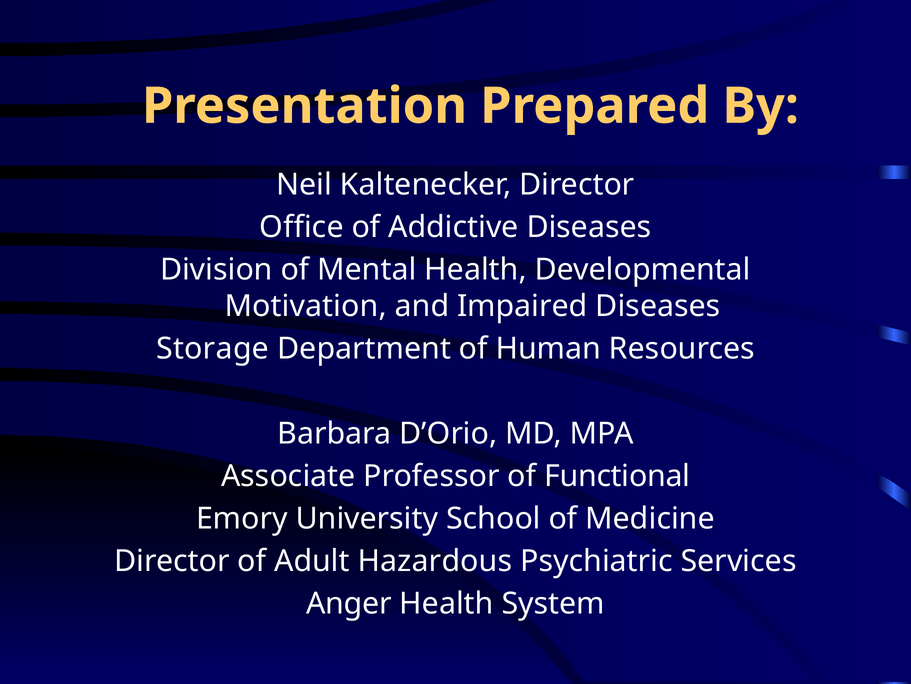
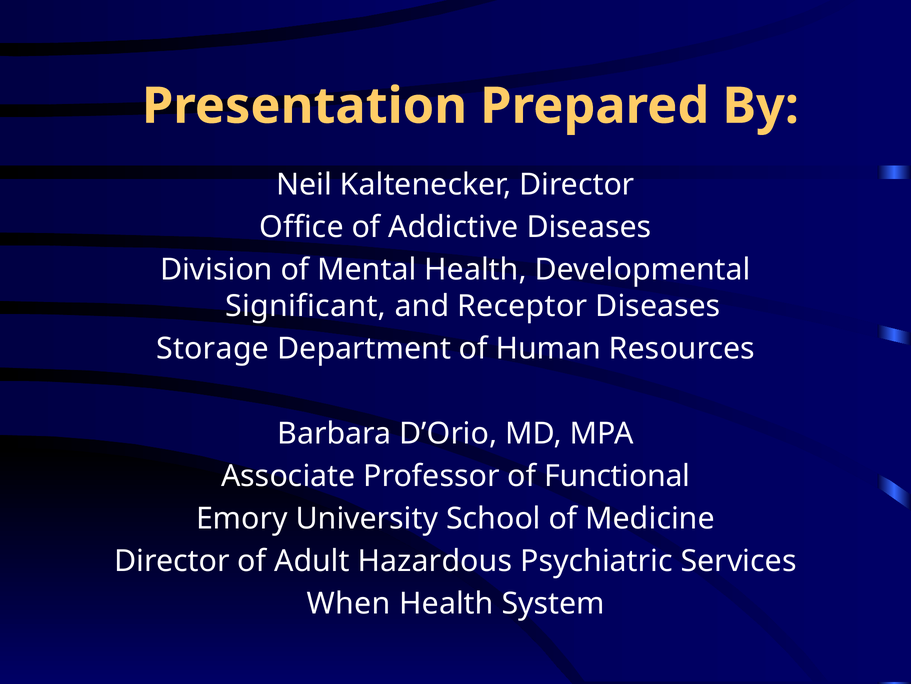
Motivation: Motivation -> Significant
Impaired: Impaired -> Receptor
Anger: Anger -> When
